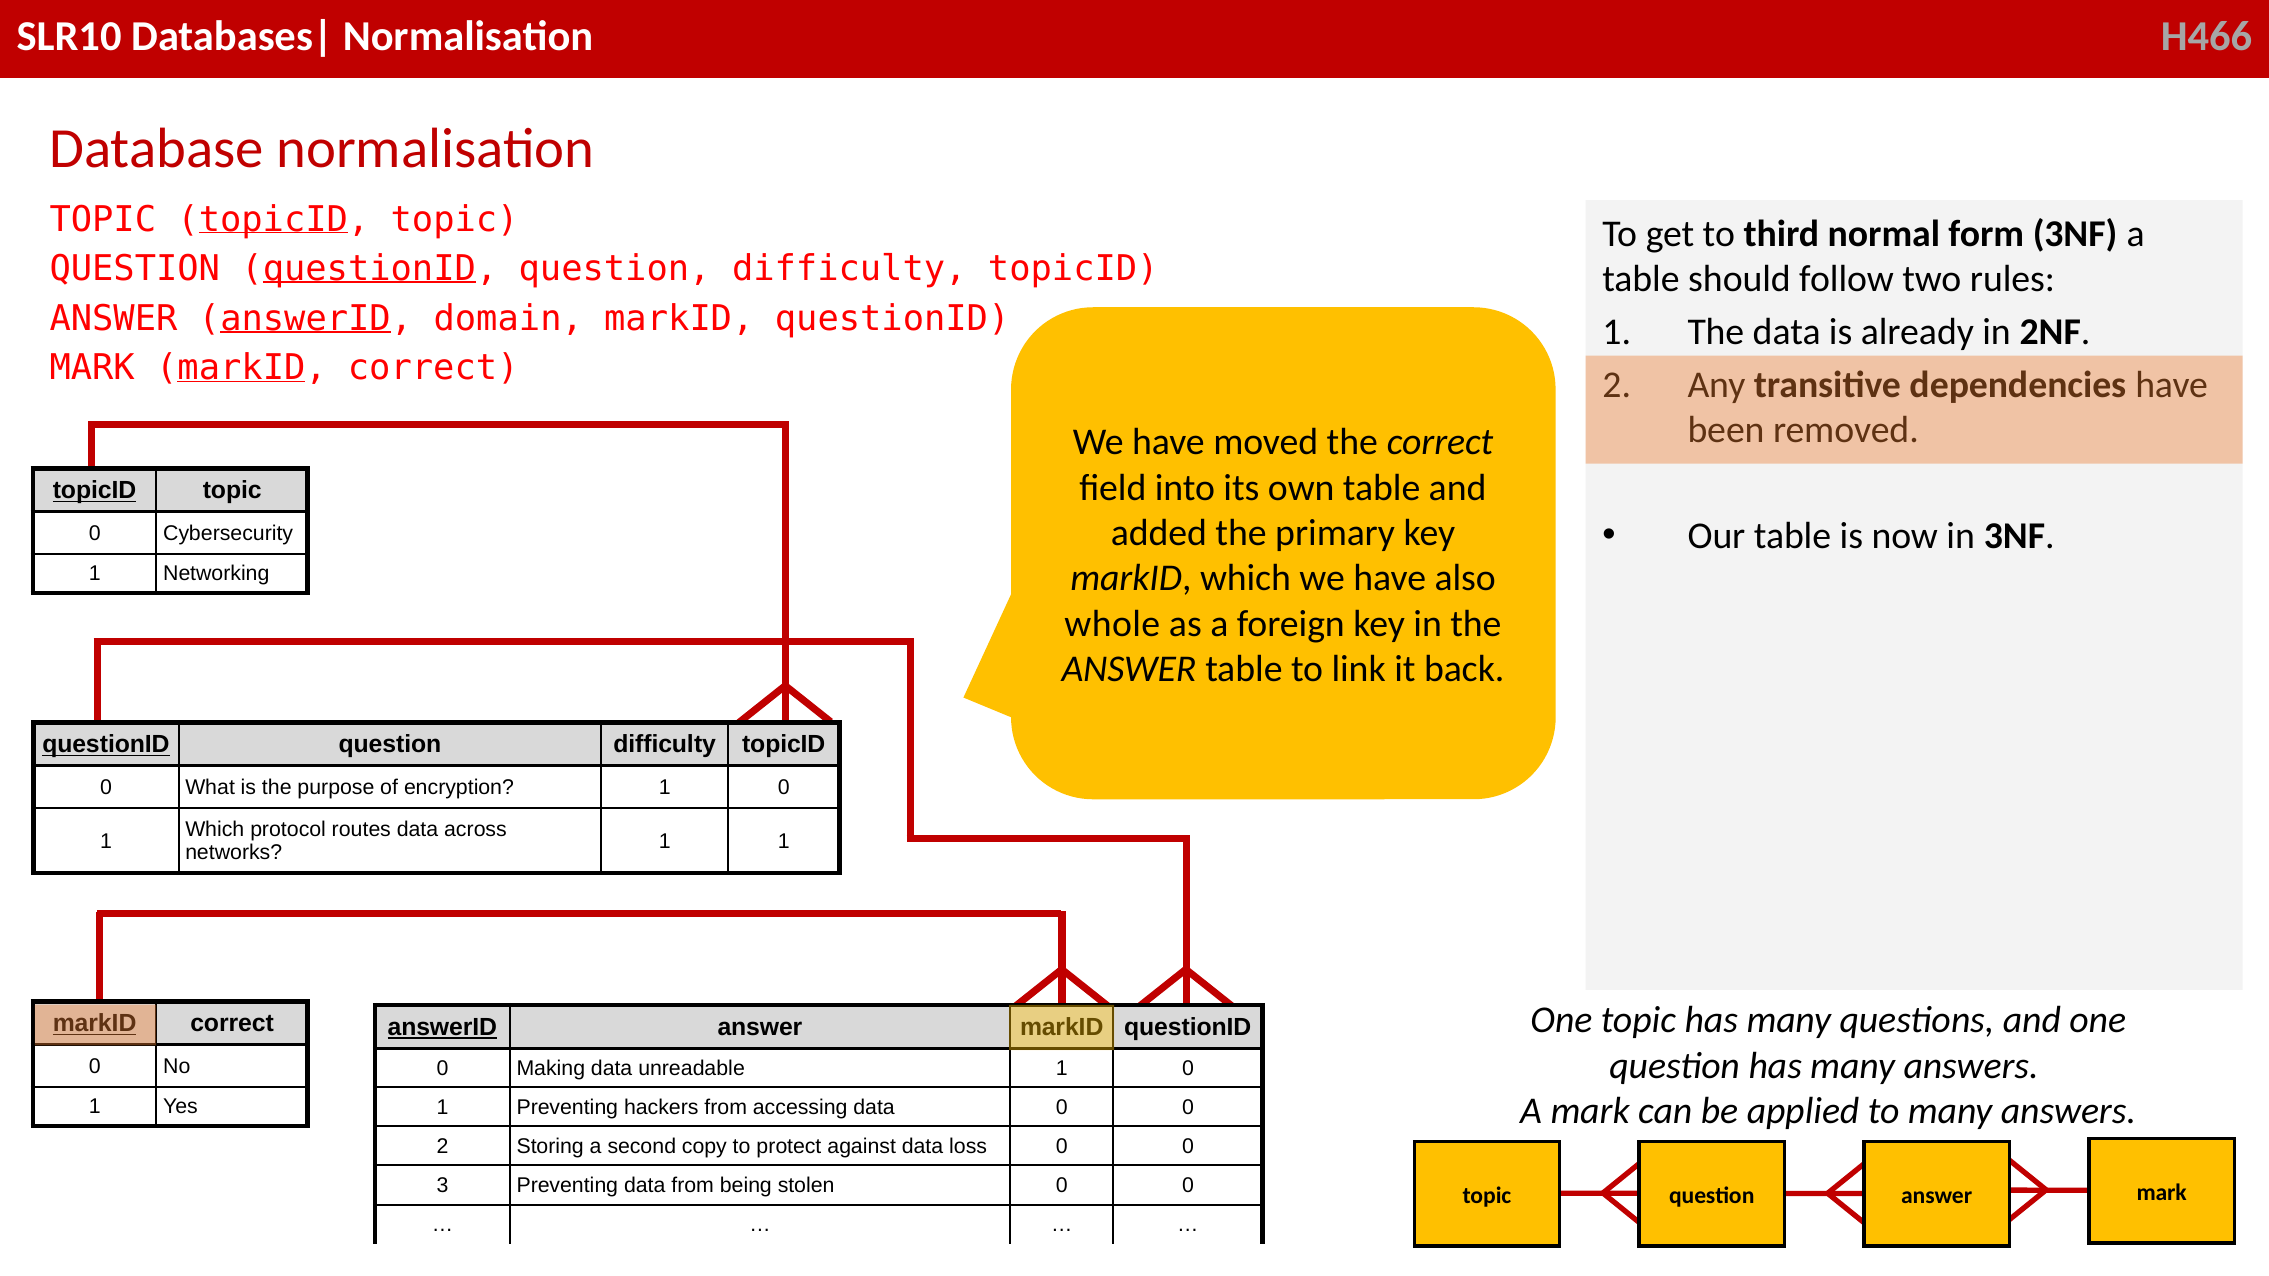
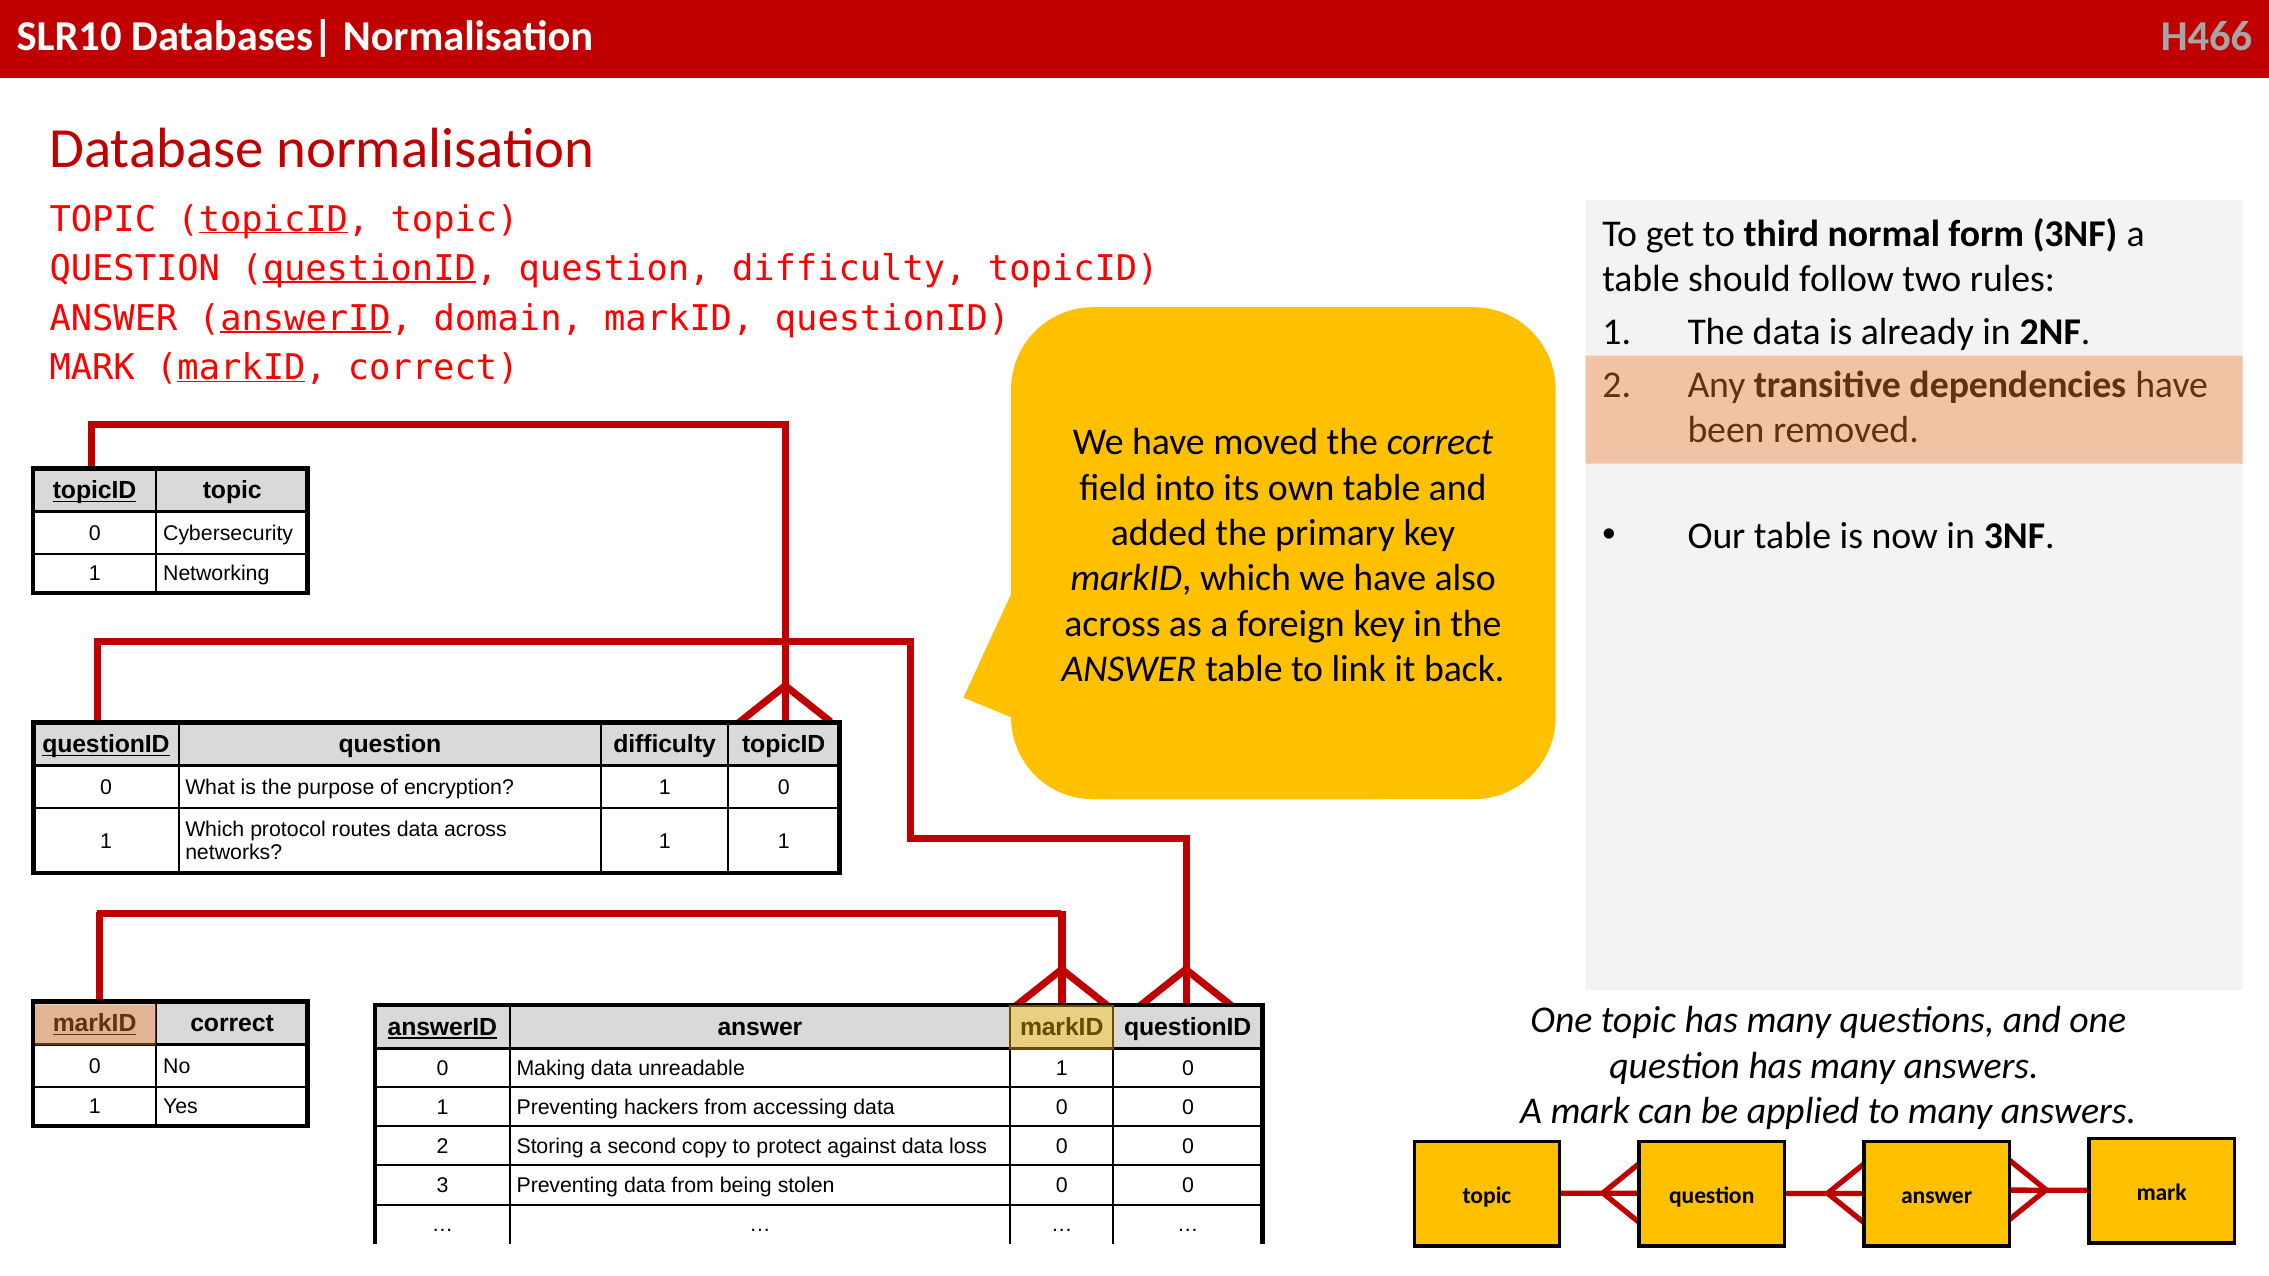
whole at (1112, 624): whole -> across
